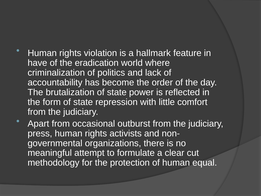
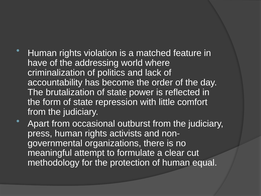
hallmark: hallmark -> matched
eradication: eradication -> addressing
